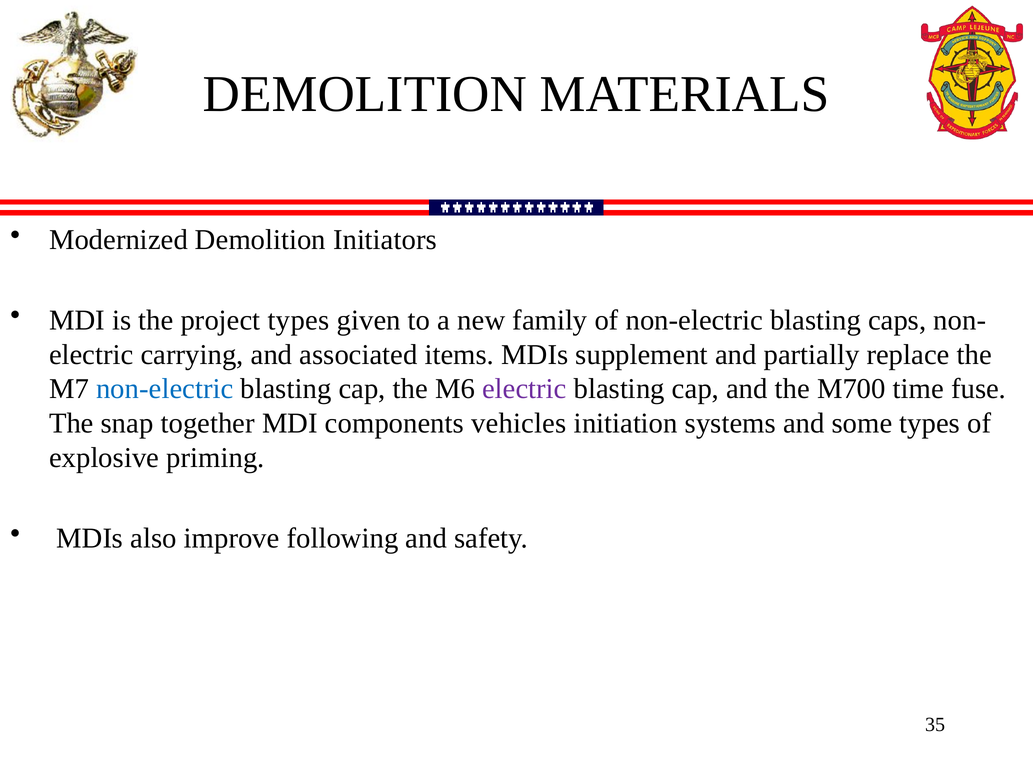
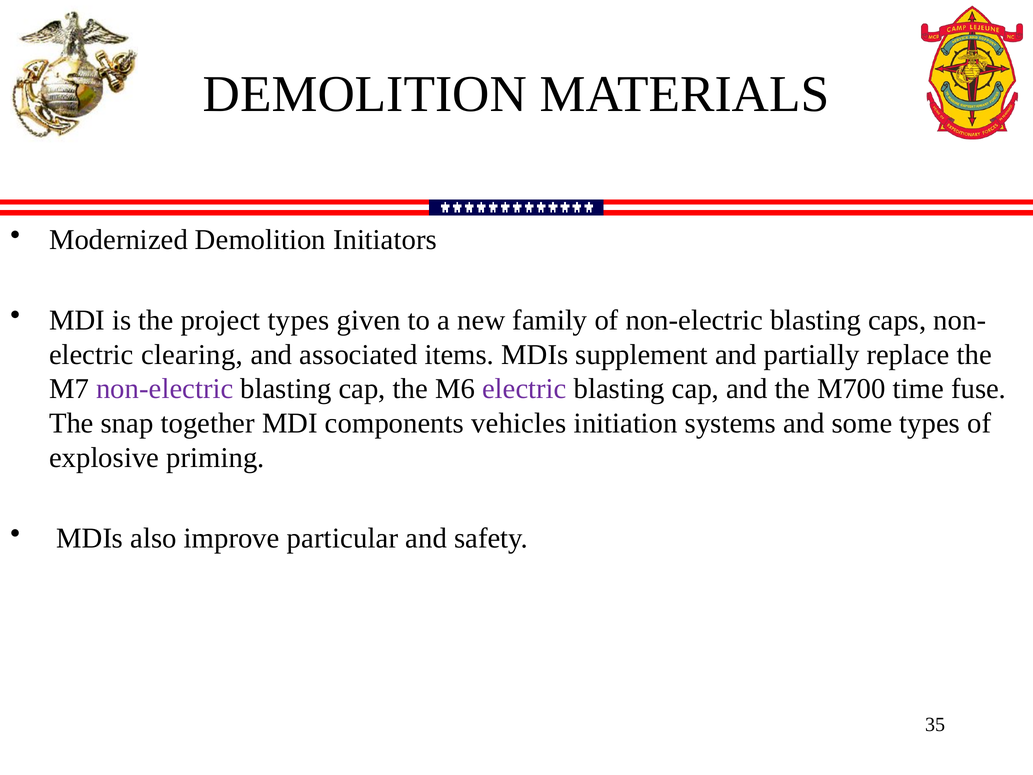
carrying: carrying -> clearing
non-electric at (165, 389) colour: blue -> purple
following: following -> particular
